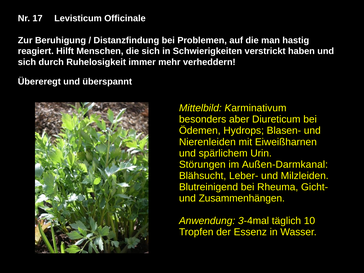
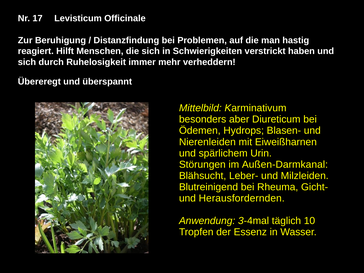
Zusammenhängen: Zusammenhängen -> Herausfordernden
